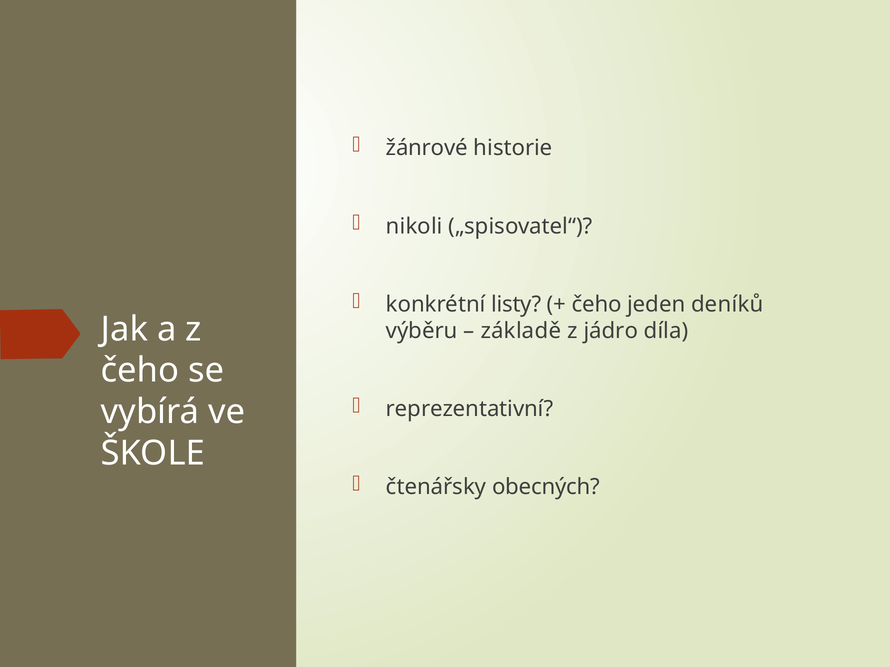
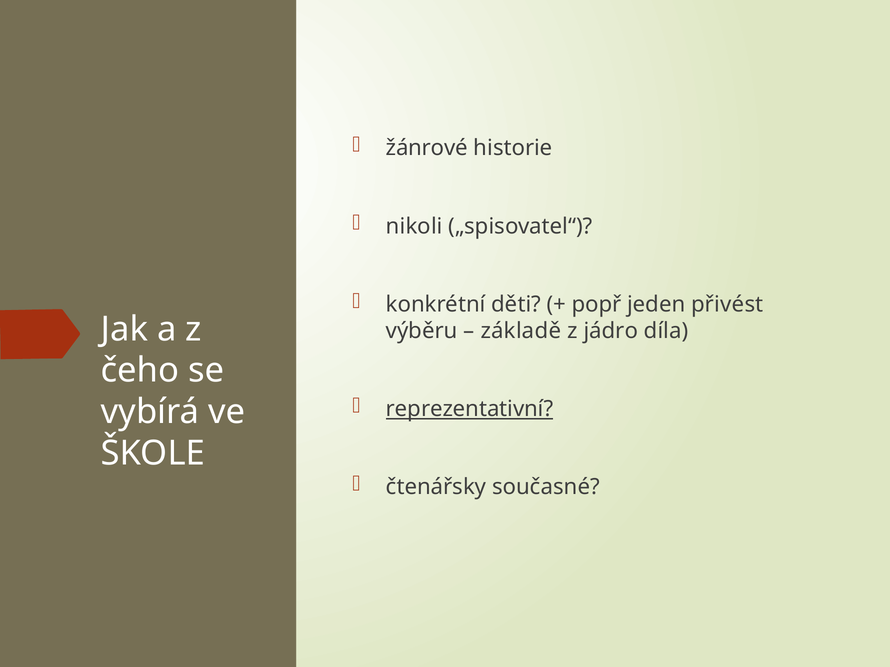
listy: listy -> děti
čeho at (597, 305): čeho -> popř
deníků: deníků -> přivést
reprezentativní underline: none -> present
obecných: obecných -> současné
